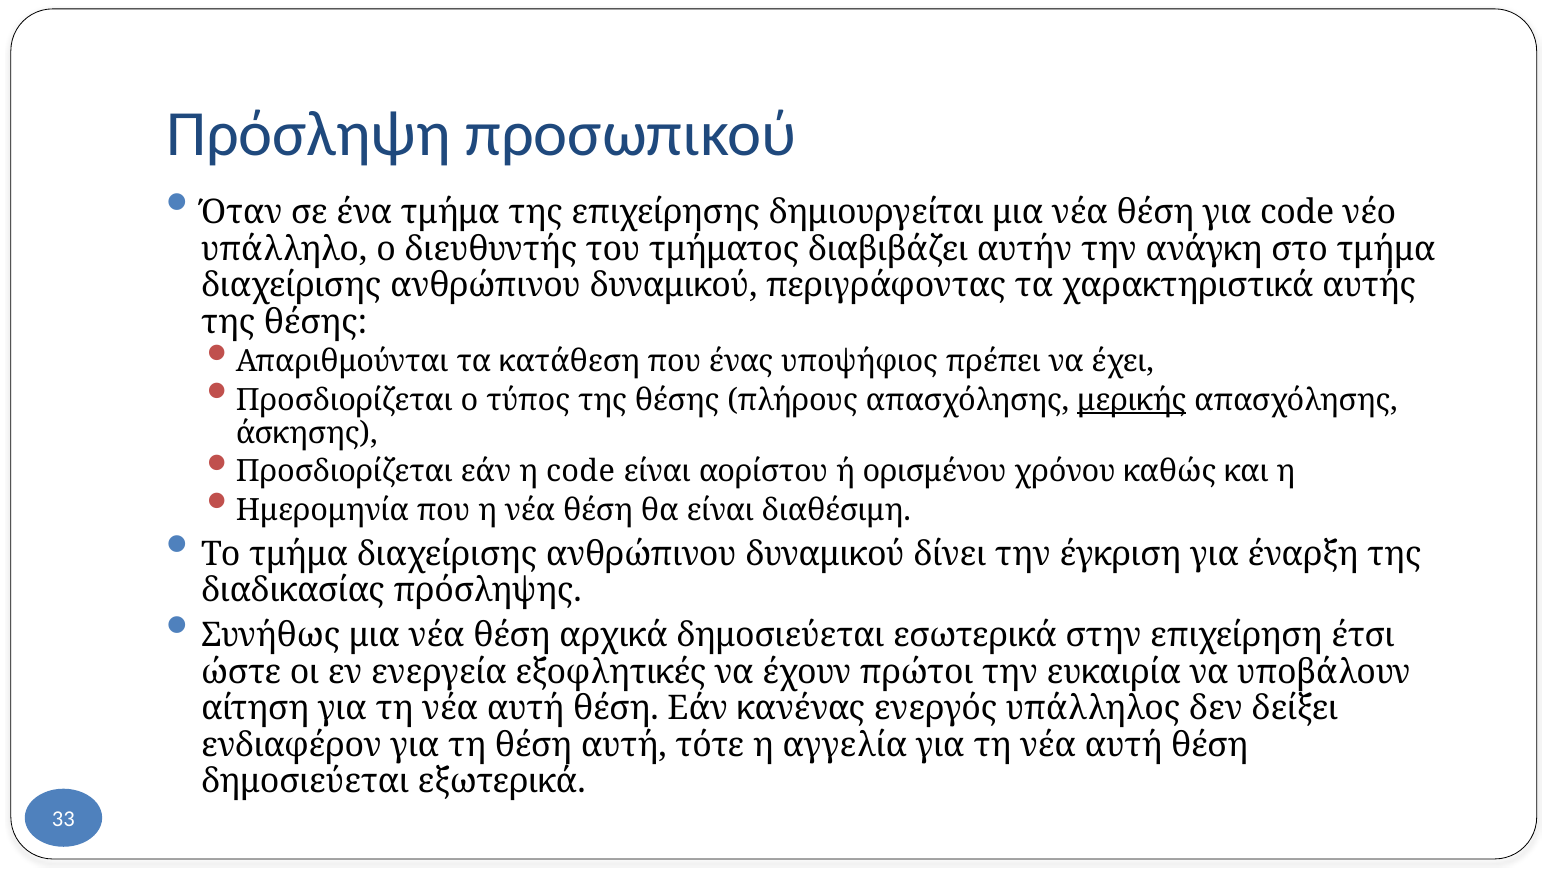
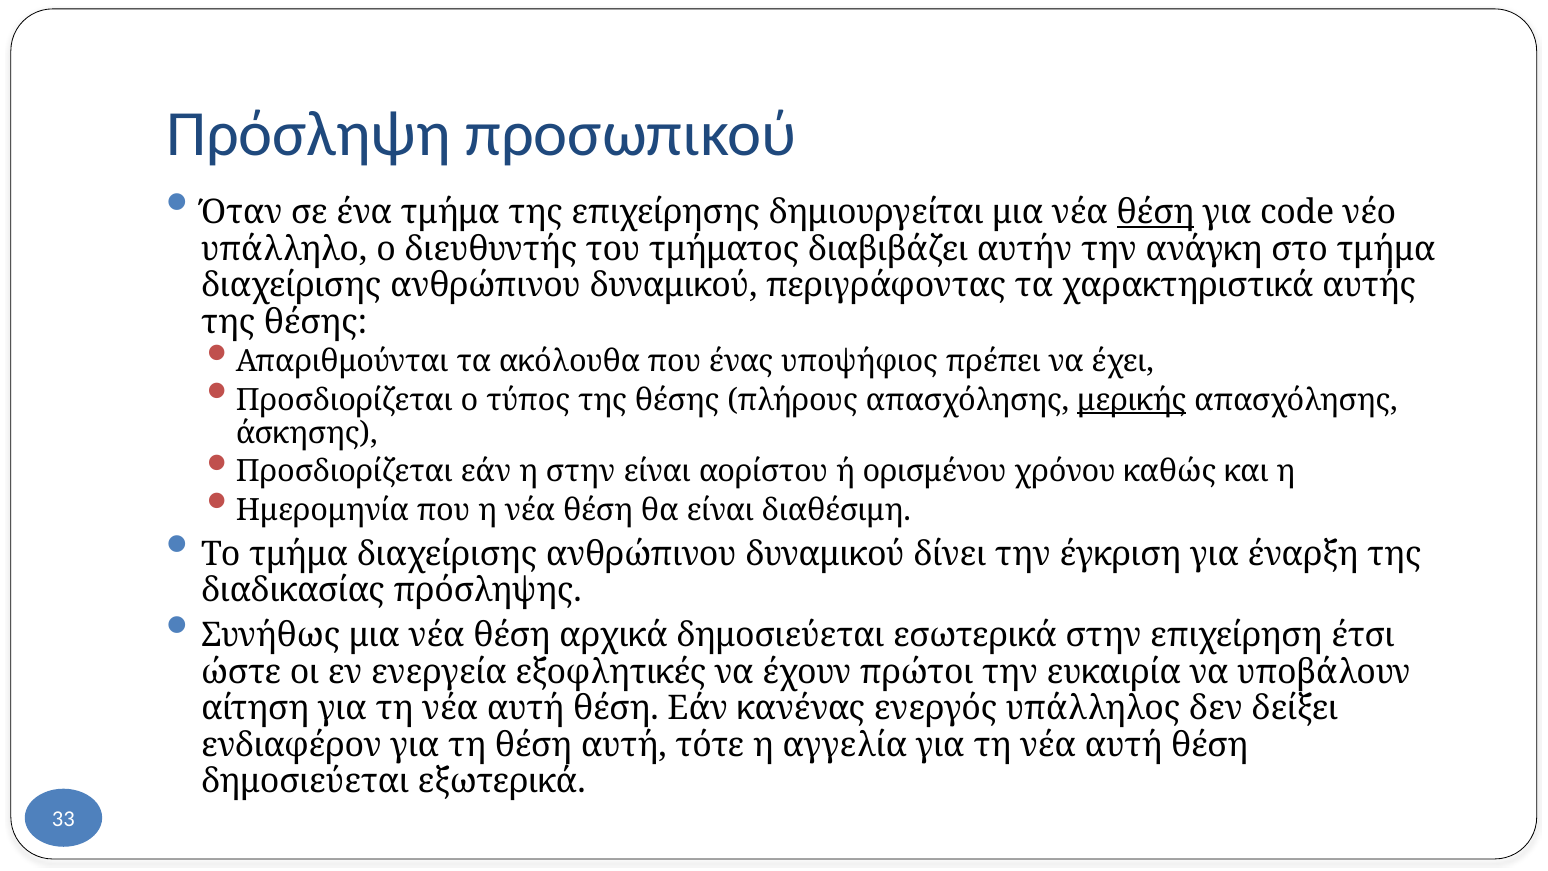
θέση at (1155, 212) underline: none -> present
κατάθεση: κατάθεση -> ακόλουθα
η code: code -> στην
